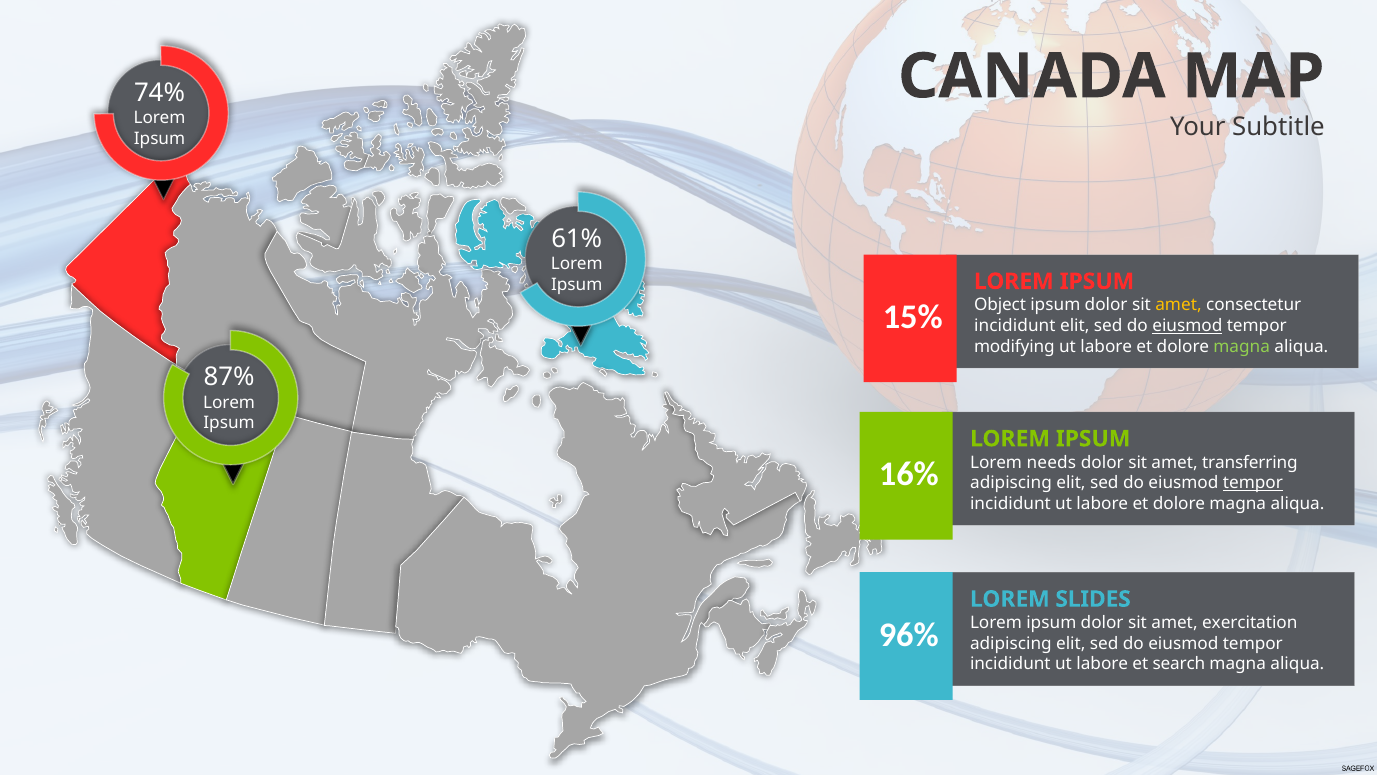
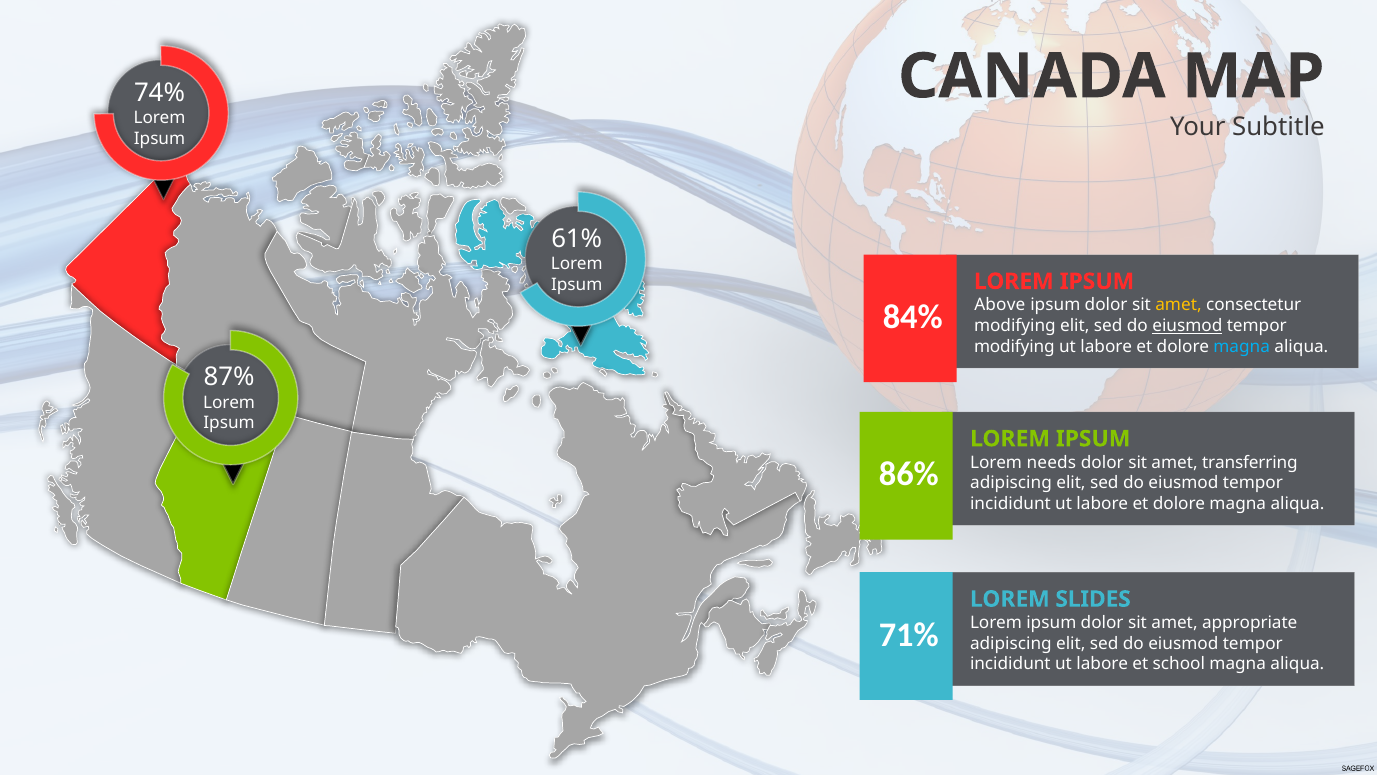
Object: Object -> Above
15%: 15% -> 84%
incididunt at (1015, 326): incididunt -> modifying
magna at (1242, 346) colour: light green -> light blue
16%: 16% -> 86%
tempor at (1253, 483) underline: present -> none
exercitation: exercitation -> appropriate
96%: 96% -> 71%
search: search -> school
